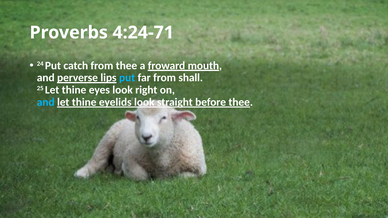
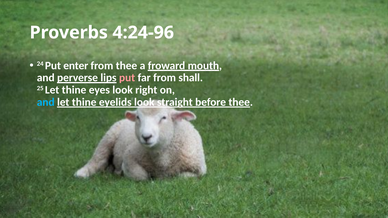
4:24-71: 4:24-71 -> 4:24-96
catch: catch -> enter
put at (127, 78) colour: light blue -> pink
